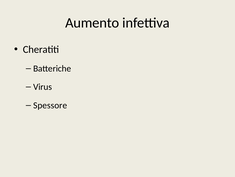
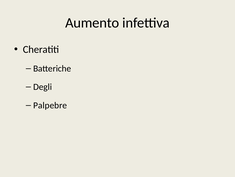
Virus: Virus -> Degli
Spessore: Spessore -> Palpebre
